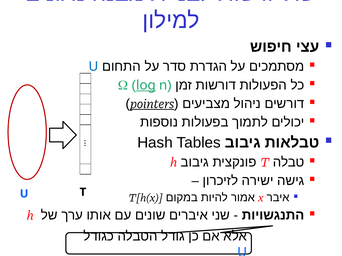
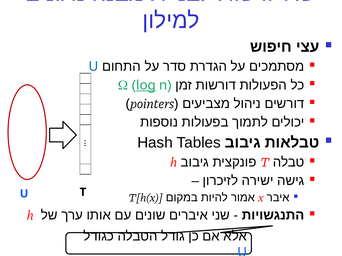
pointers underline: present -> none
